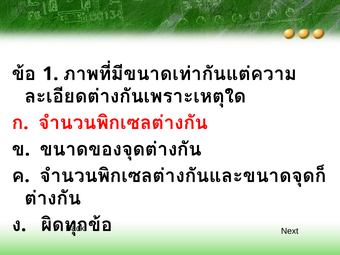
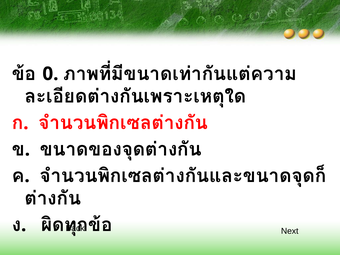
1: 1 -> 0
